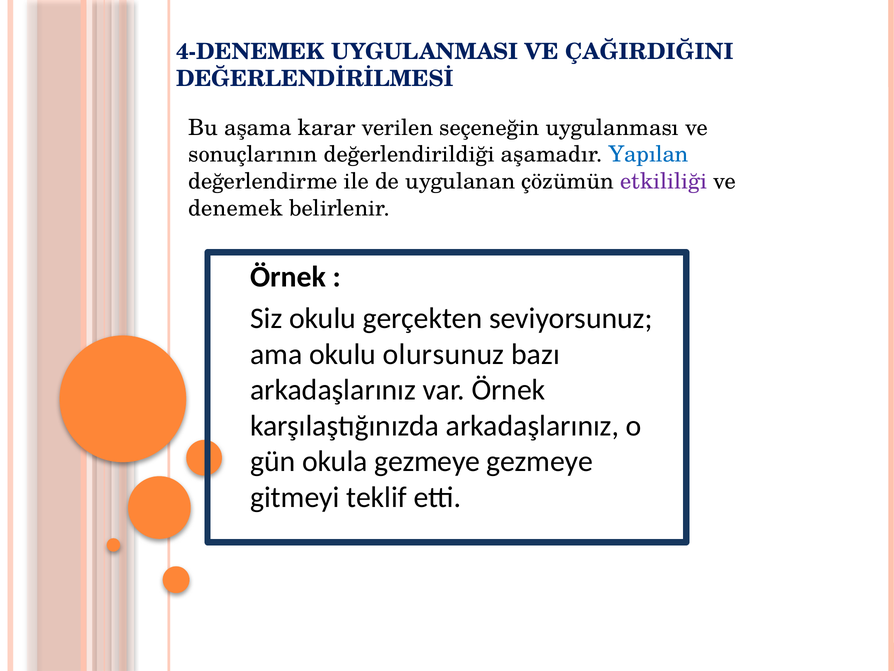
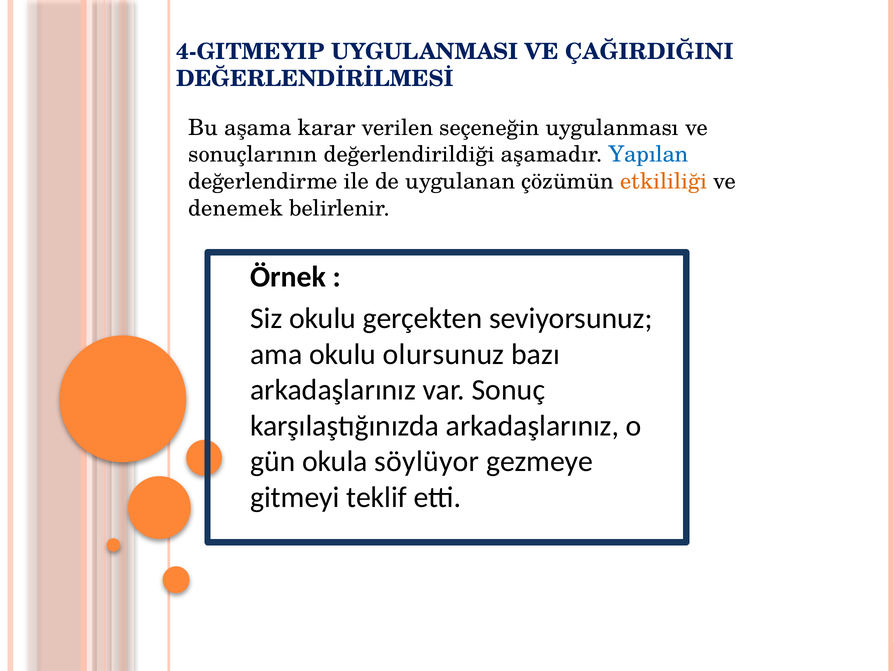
4-DENEMEK: 4-DENEMEK -> 4-GITMEYIP
etkililiği colour: purple -> orange
var Örnek: Örnek -> Sonuç
okula gezmeye: gezmeye -> söylüyor
